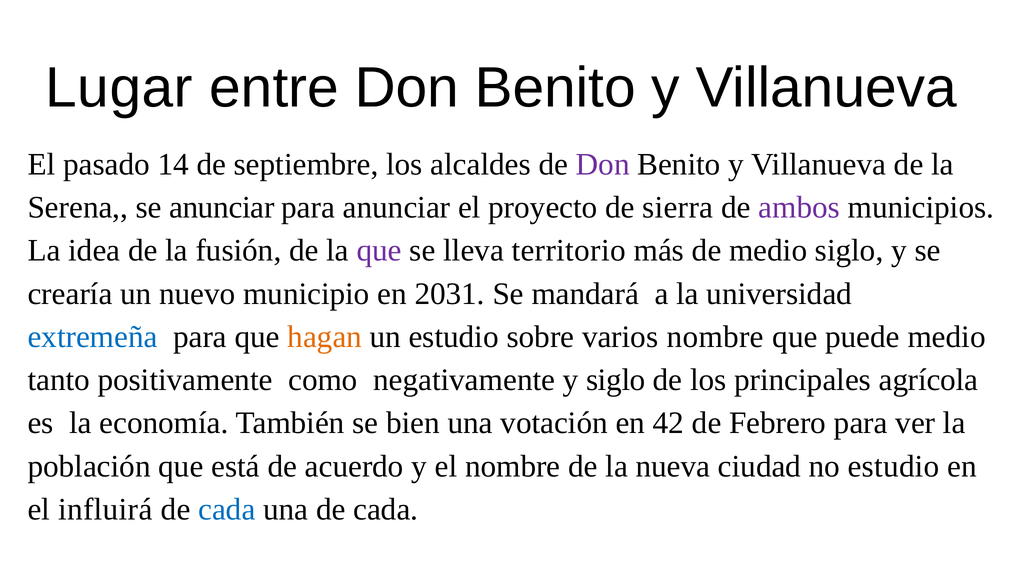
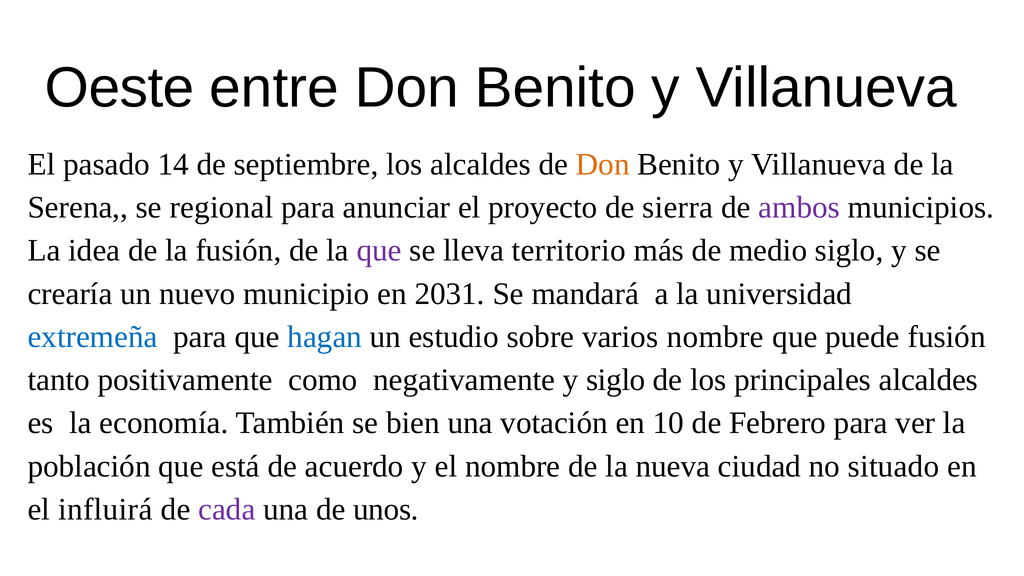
Lugar: Lugar -> Oeste
Don at (603, 164) colour: purple -> orange
se anunciar: anunciar -> regional
hagan colour: orange -> blue
puede medio: medio -> fusión
principales agrícola: agrícola -> alcaldes
42: 42 -> 10
no estudio: estudio -> situado
cada at (227, 509) colour: blue -> purple
una de cada: cada -> unos
